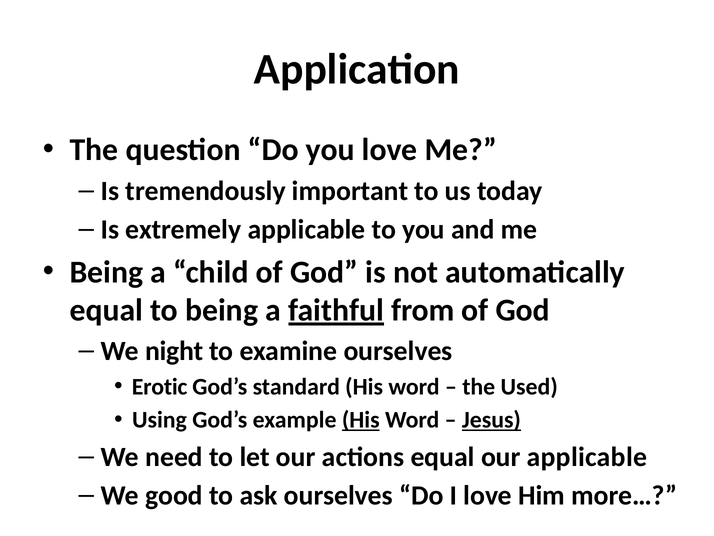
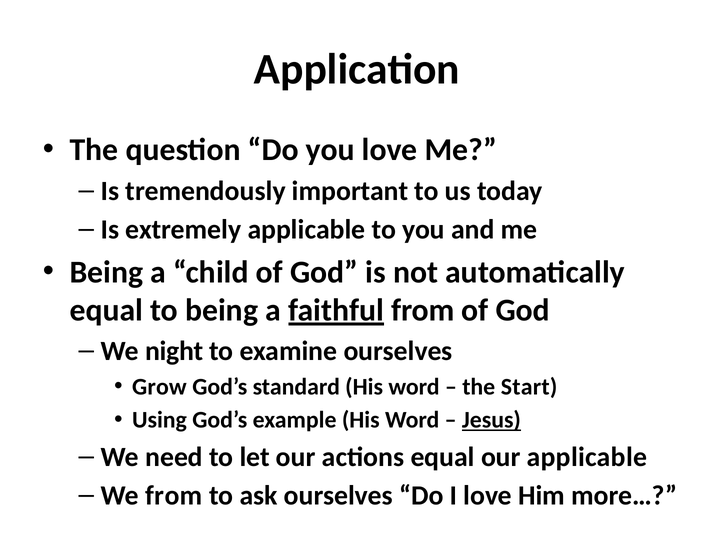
Erotic: Erotic -> Grow
Used: Used -> Start
His at (361, 420) underline: present -> none
We good: good -> from
